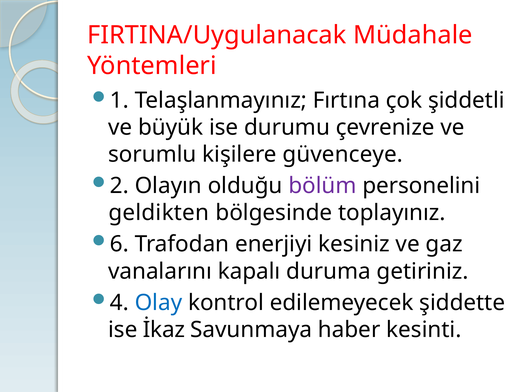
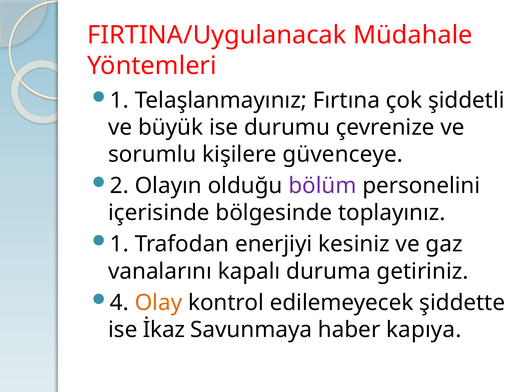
geldikten: geldikten -> içerisinde
6 at (119, 244): 6 -> 1
Olay colour: blue -> orange
kesinti: kesinti -> kapıya
